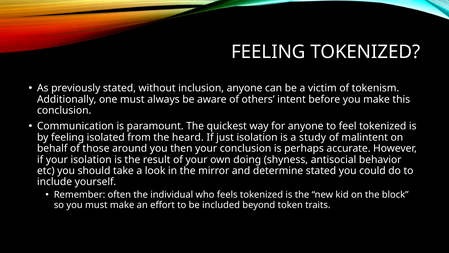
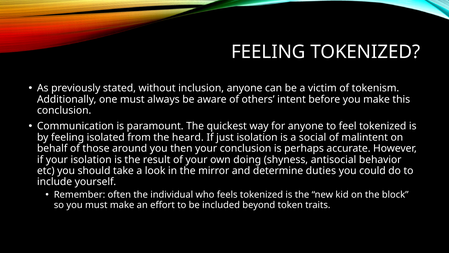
study: study -> social
determine stated: stated -> duties
